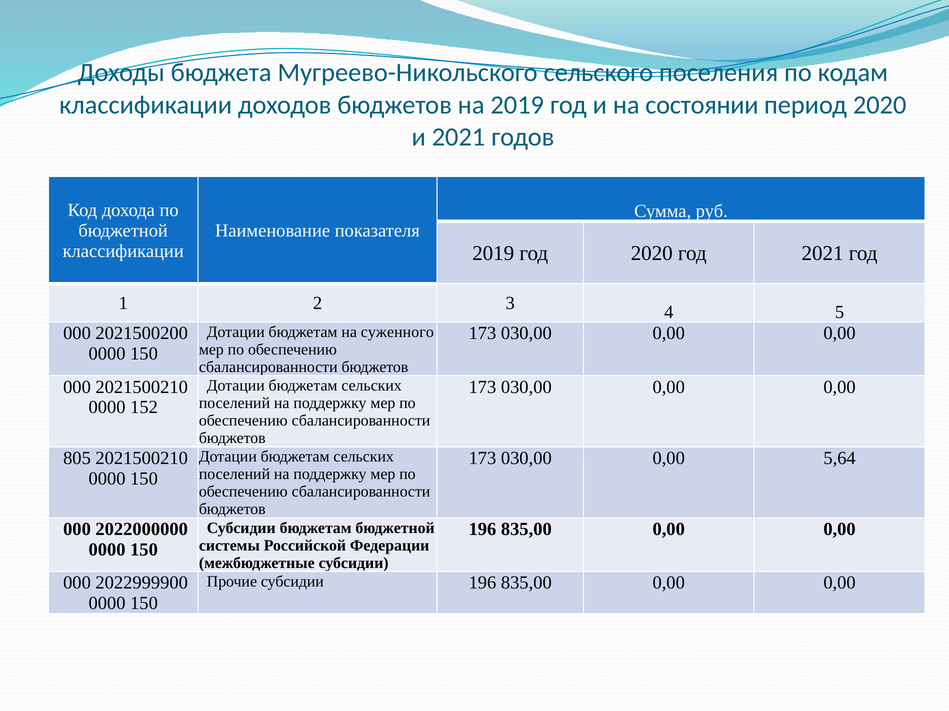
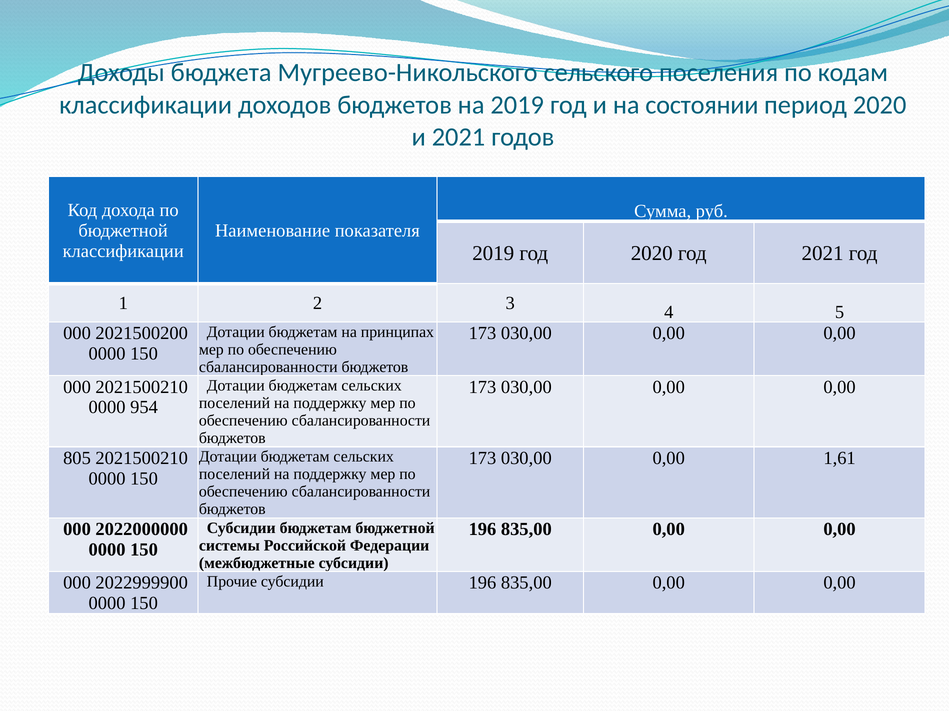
суженного: суженного -> принципах
152: 152 -> 954
5,64: 5,64 -> 1,61
